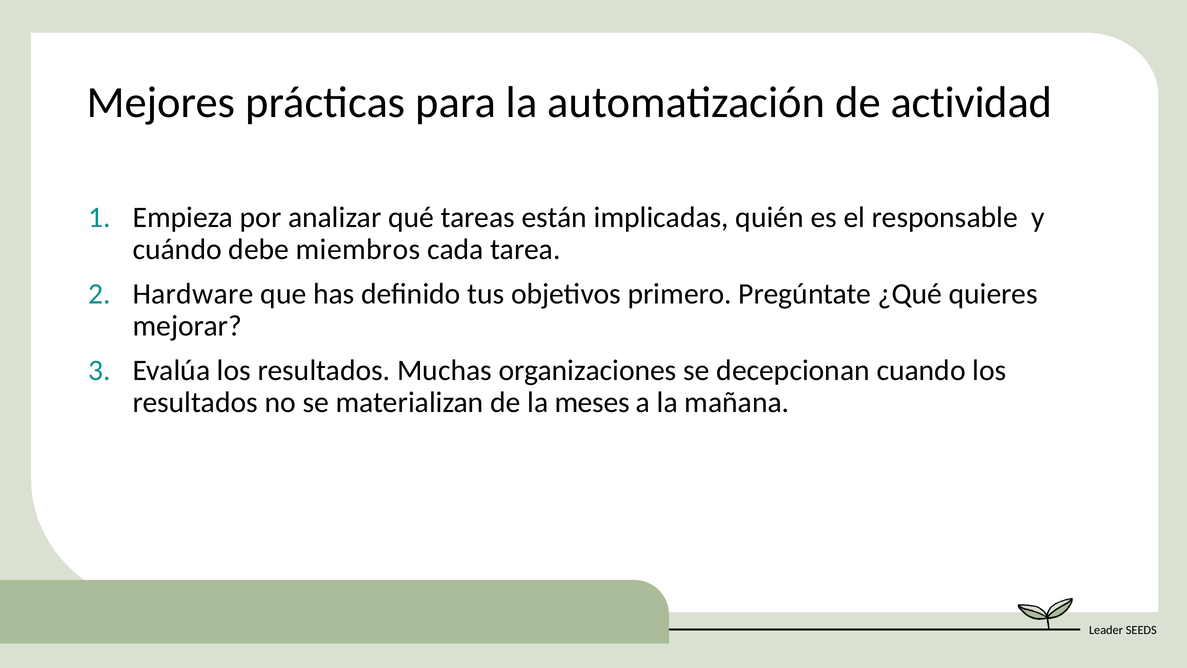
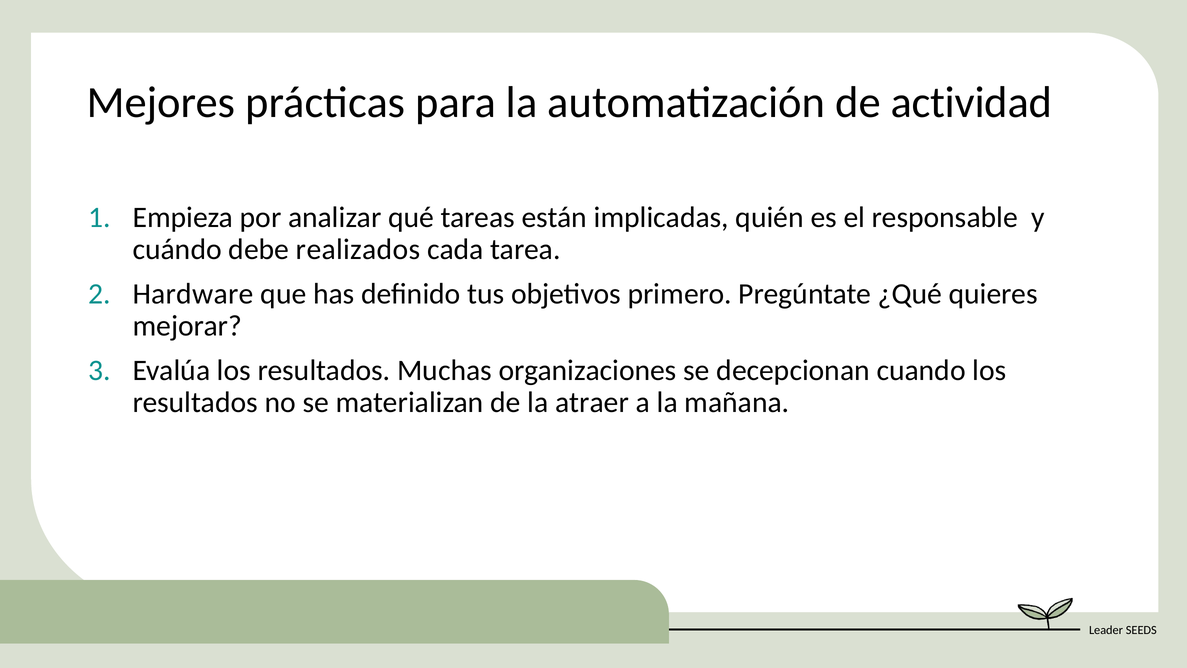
miembros: miembros -> realizados
meses: meses -> atraer
